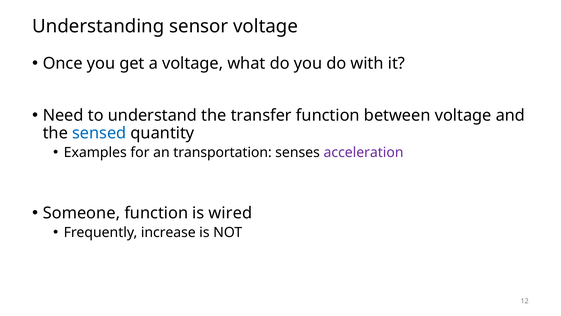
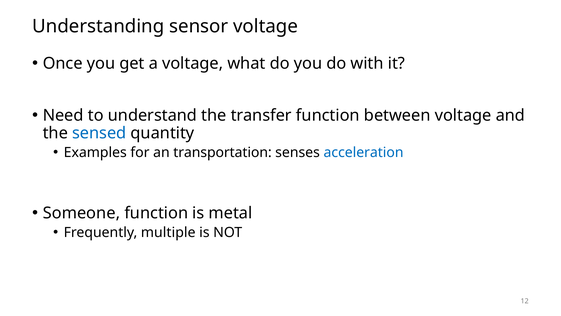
acceleration colour: purple -> blue
wired: wired -> metal
increase: increase -> multiple
